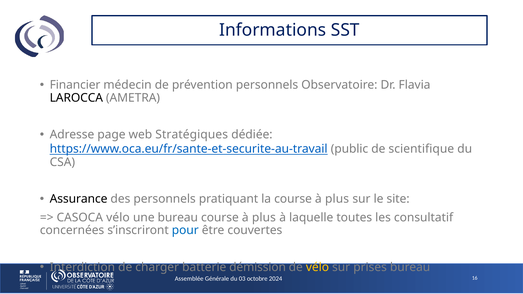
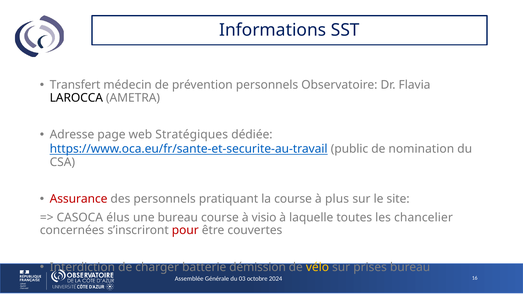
Financier: Financier -> Transfert
scientifique: scientifique -> nomination
Assurance colour: black -> red
CASOCA vélo: vélo -> élus
plus at (264, 218): plus -> visio
consultatif: consultatif -> chancelier
pour colour: blue -> red
